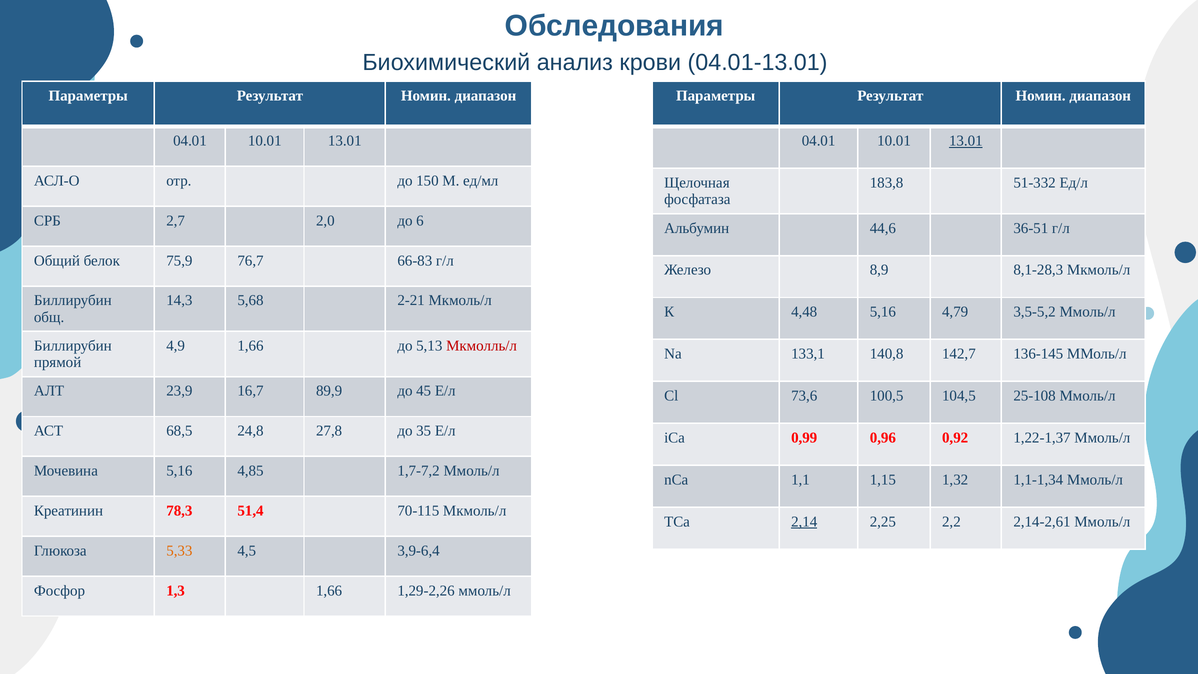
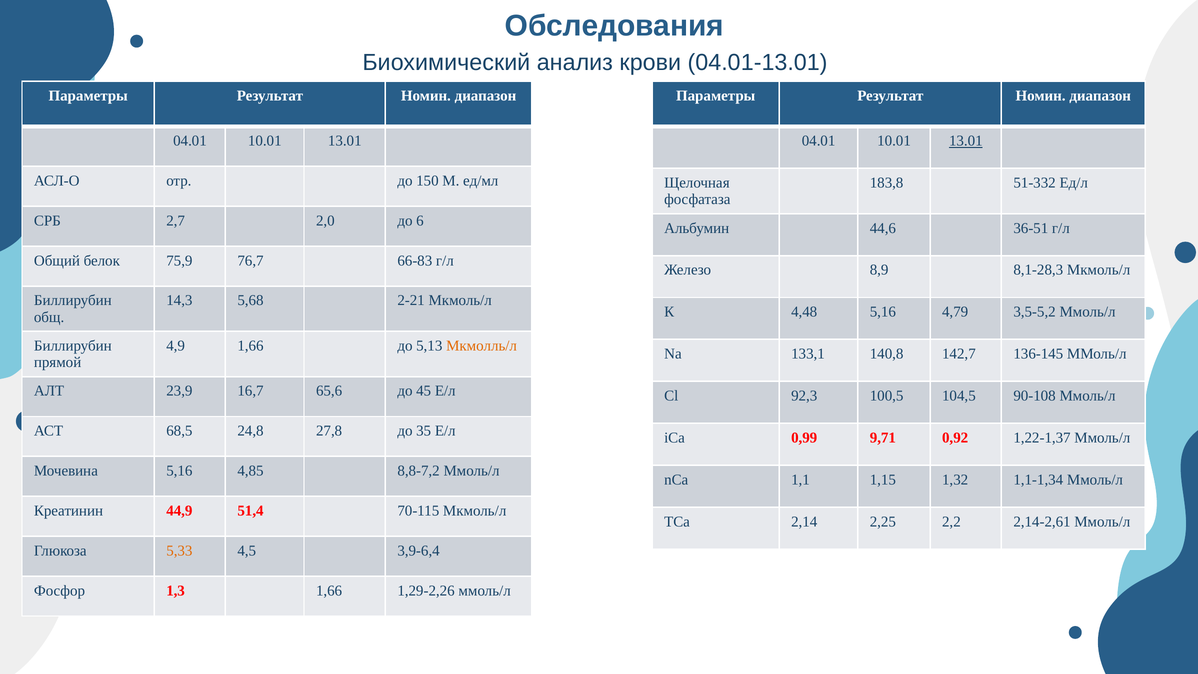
Мкмолль/л colour: red -> orange
89,9: 89,9 -> 65,6
73,6: 73,6 -> 92,3
25-108: 25-108 -> 90-108
0,96: 0,96 -> 9,71
1,7-7,2: 1,7-7,2 -> 8,8-7,2
78,3: 78,3 -> 44,9
2,14 underline: present -> none
